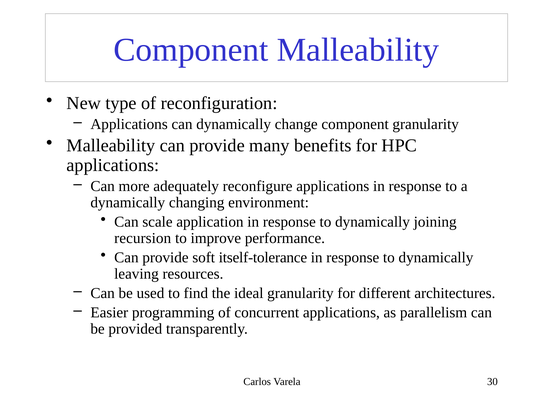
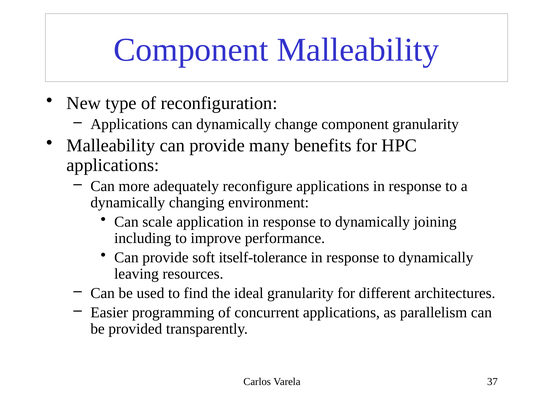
recursion: recursion -> including
30: 30 -> 37
